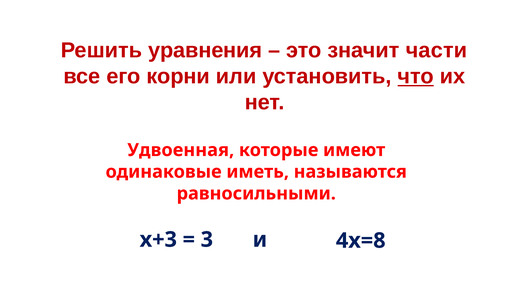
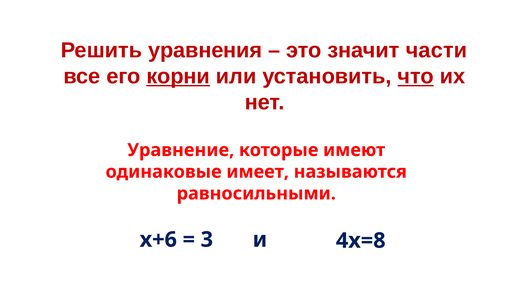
корни underline: none -> present
Удвоенная: Удвоенная -> Уравнение
иметь: иметь -> имеет
х+3: х+3 -> х+6
